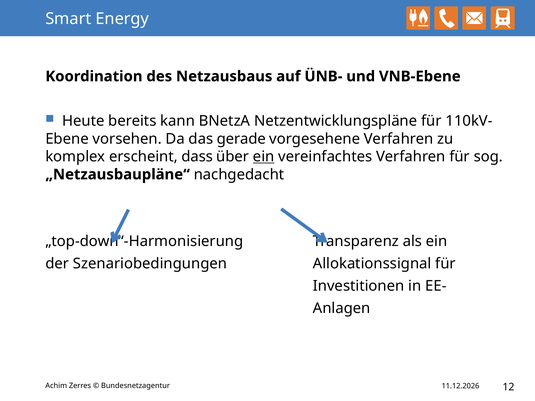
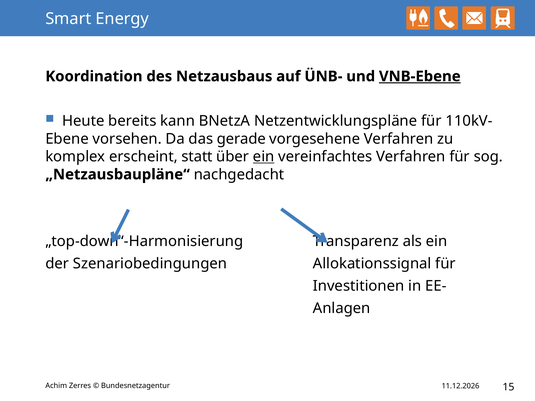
VNB-Ebene underline: none -> present
dass: dass -> statt
12: 12 -> 15
